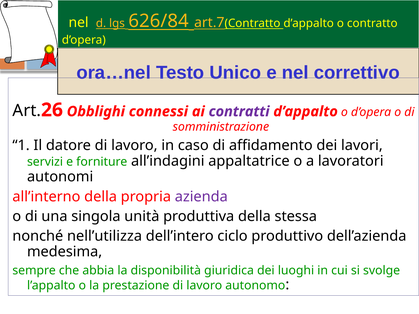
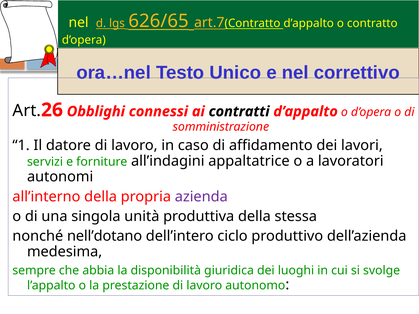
626/84: 626/84 -> 626/65
contratti colour: purple -> black
nell’utilizza: nell’utilizza -> nell’dotano
